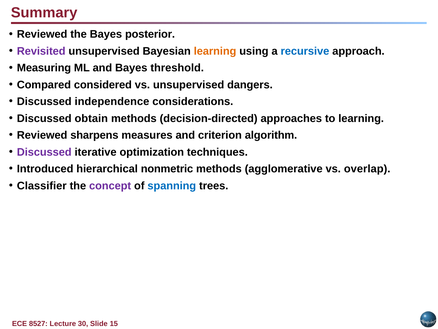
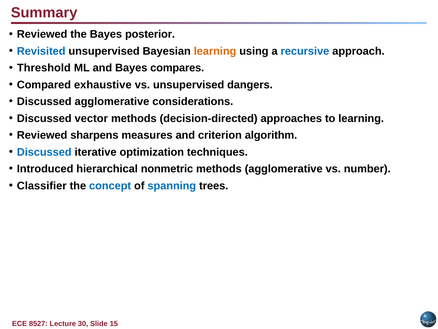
Revisited colour: purple -> blue
Measuring: Measuring -> Threshold
threshold: threshold -> compares
considered: considered -> exhaustive
Discussed independence: independence -> agglomerative
obtain: obtain -> vector
Discussed at (44, 152) colour: purple -> blue
overlap: overlap -> number
concept colour: purple -> blue
